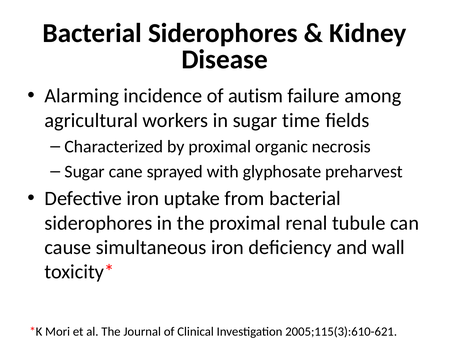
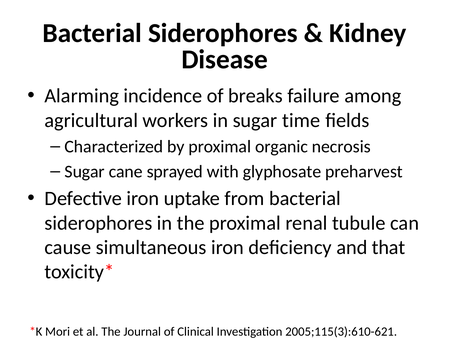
autism: autism -> breaks
wall: wall -> that
